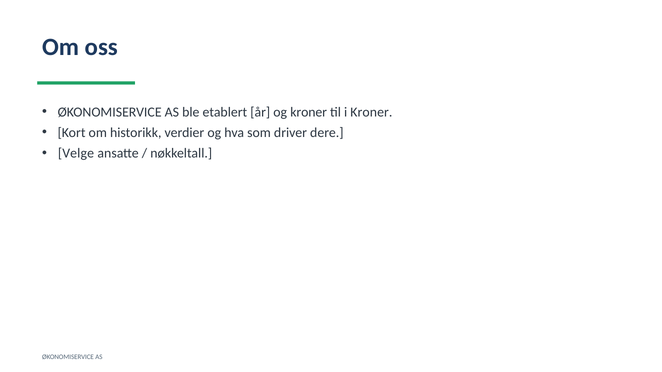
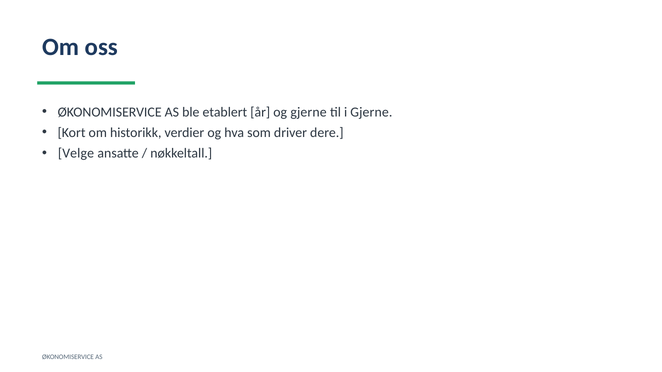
og kroner: kroner -> gjerne
i Kroner: Kroner -> Gjerne
